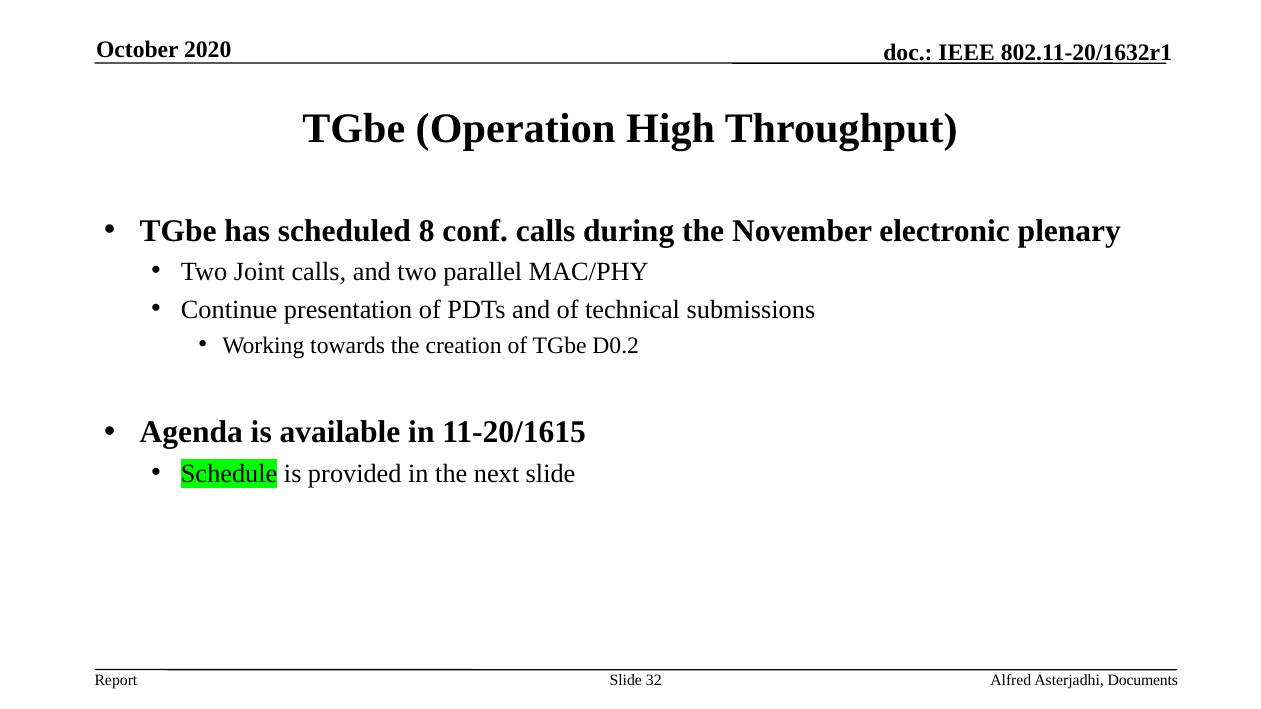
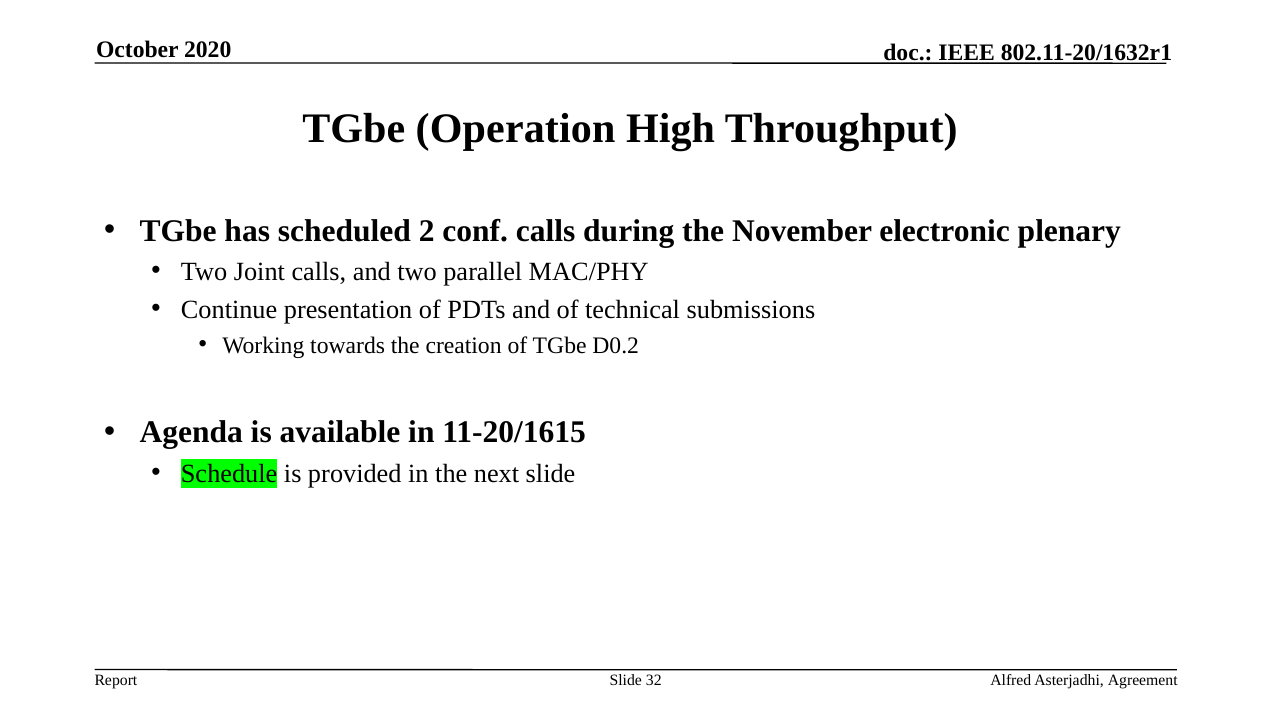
8: 8 -> 2
Documents: Documents -> Agreement
